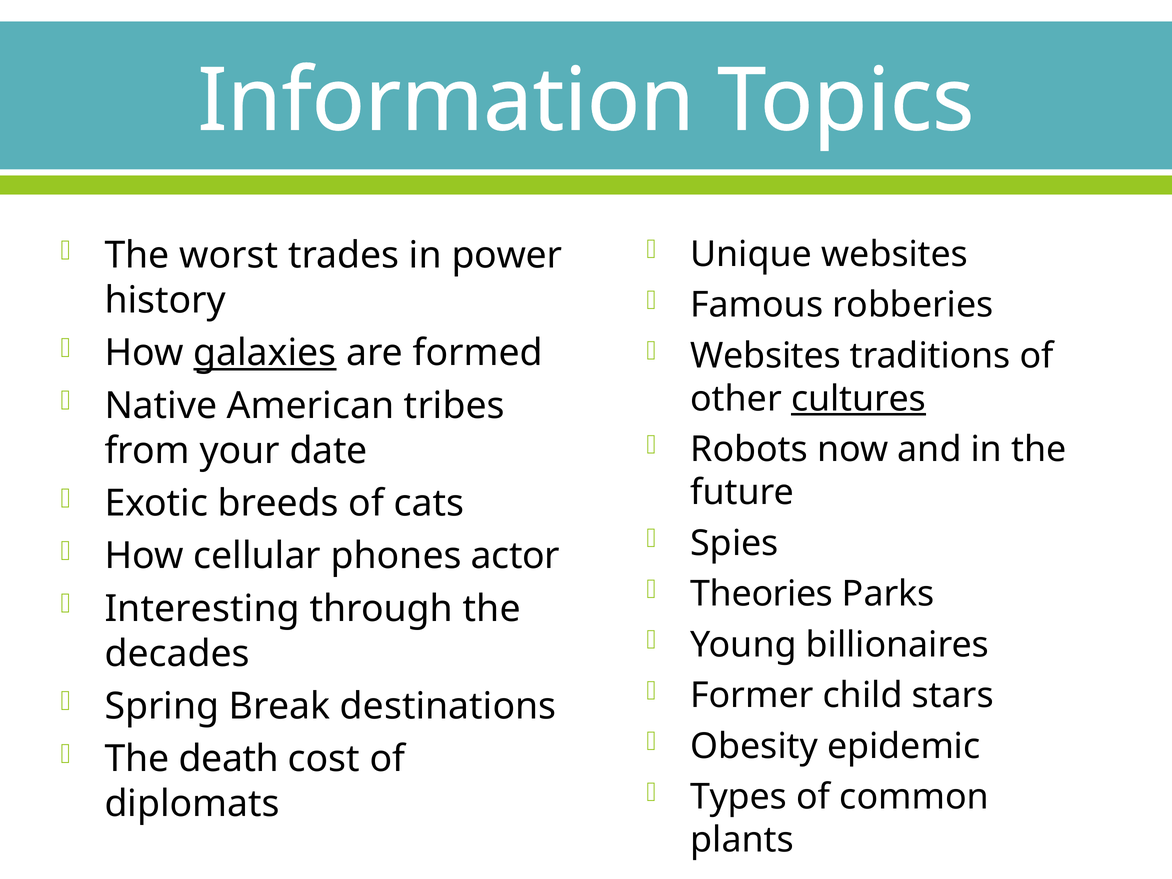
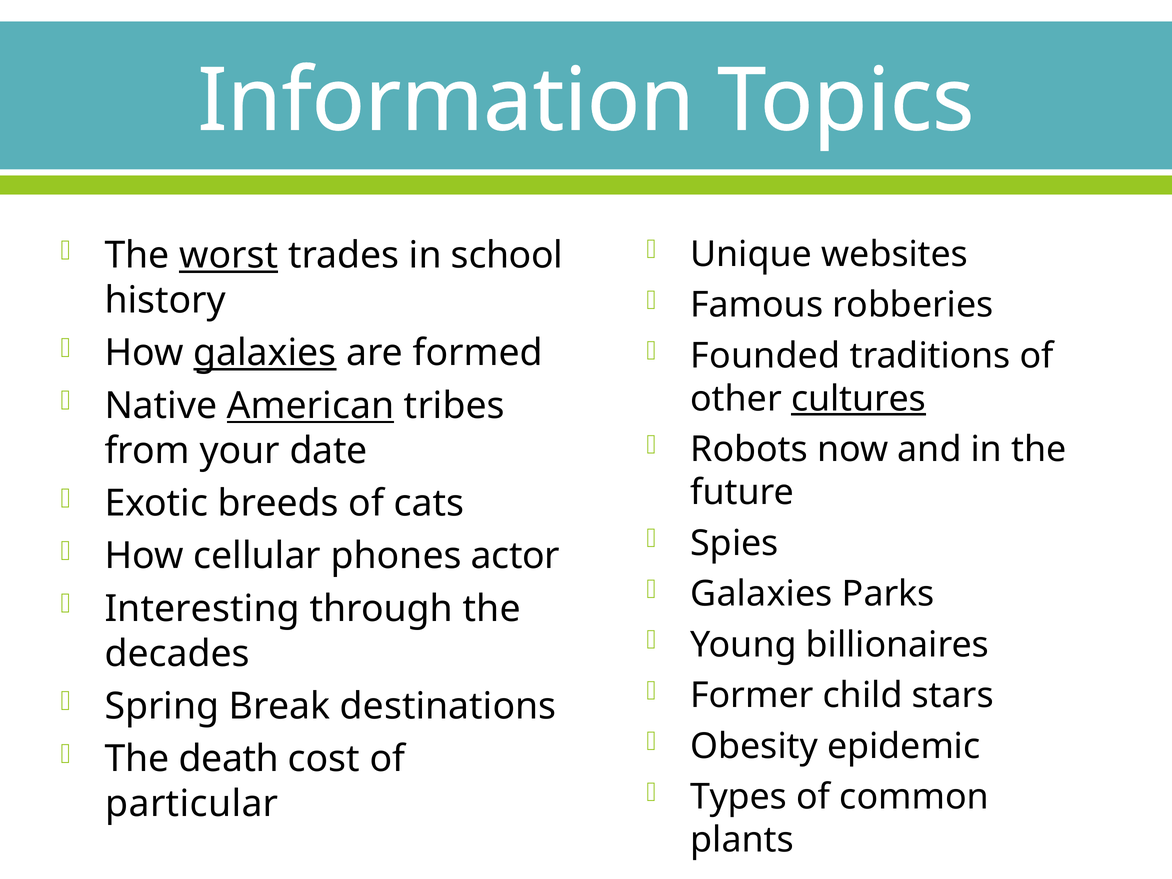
worst underline: none -> present
power: power -> school
Websites at (766, 356): Websites -> Founded
American underline: none -> present
Theories at (762, 594): Theories -> Galaxies
diplomats: diplomats -> particular
